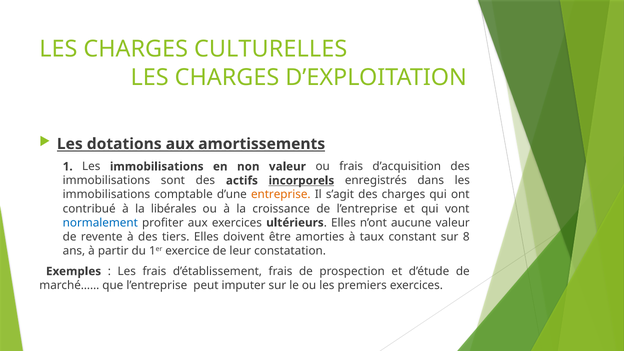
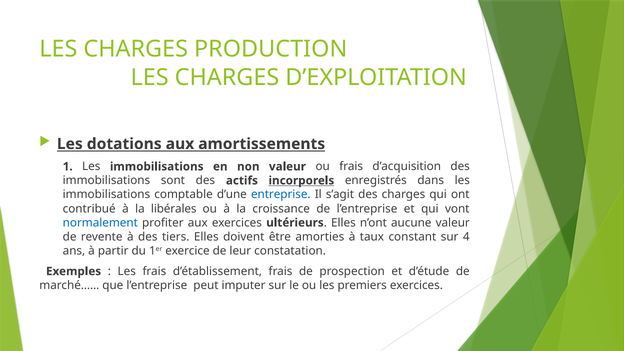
CULTURELLES: CULTURELLES -> PRODUCTION
entreprise colour: orange -> blue
8: 8 -> 4
